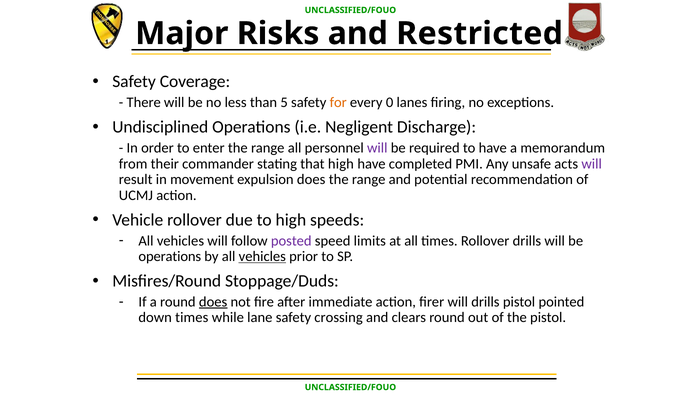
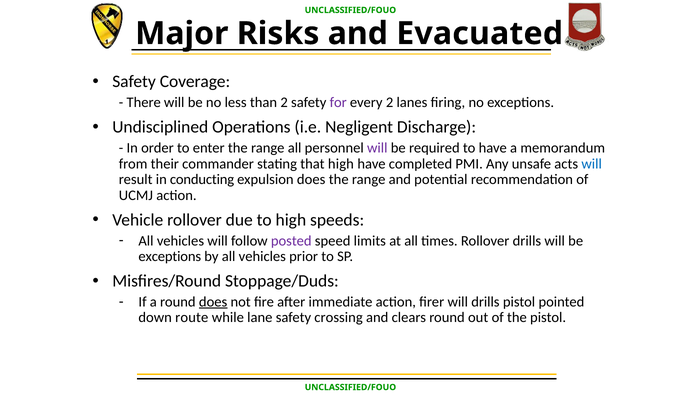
Restricted: Restricted -> Evacuated
than 5: 5 -> 2
for colour: orange -> purple
every 0: 0 -> 2
will at (592, 164) colour: purple -> blue
movement: movement -> conducting
operations at (170, 257): operations -> exceptions
vehicles at (262, 257) underline: present -> none
down times: times -> route
